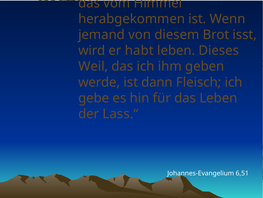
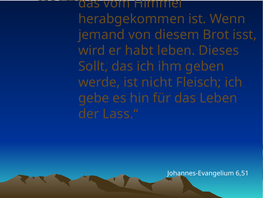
Weil: Weil -> Sollt
dann: dann -> nicht
